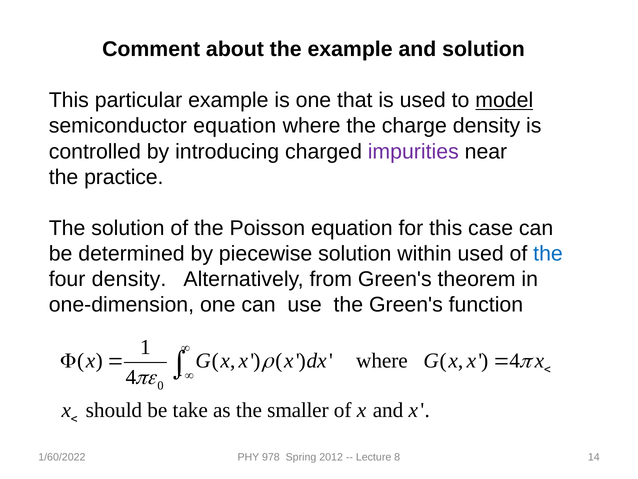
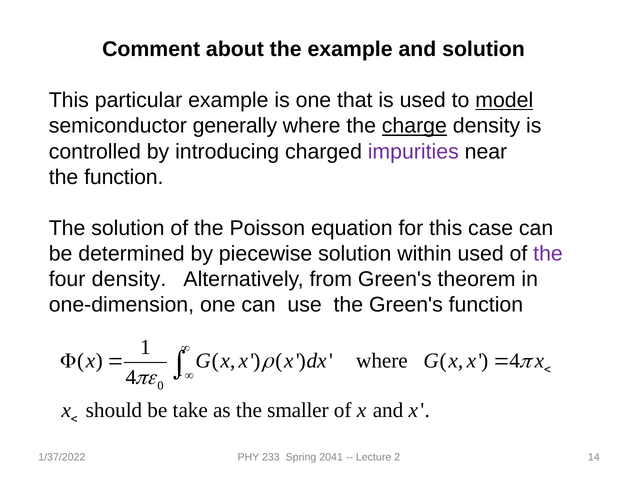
semiconductor equation: equation -> generally
charge underline: none -> present
the practice: practice -> function
the at (548, 253) colour: blue -> purple
1/60/2022: 1/60/2022 -> 1/37/2022
978: 978 -> 233
2012: 2012 -> 2041
8: 8 -> 2
